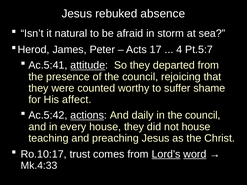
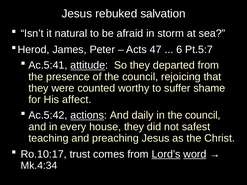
absence: absence -> salvation
17: 17 -> 47
4: 4 -> 6
not house: house -> safest
Mk.4:33: Mk.4:33 -> Mk.4:34
